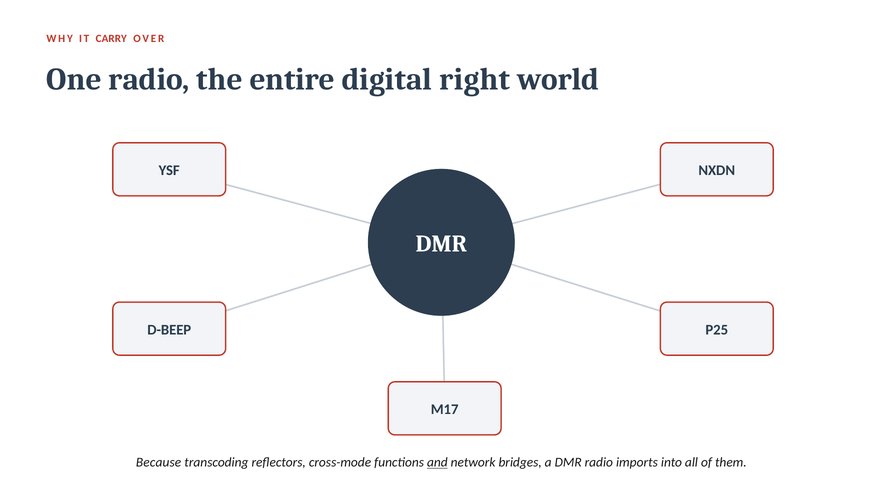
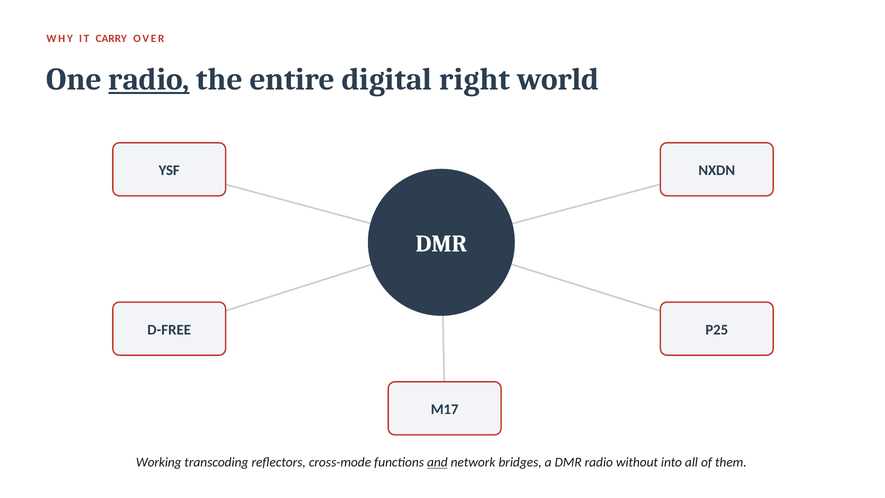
radio at (149, 80) underline: none -> present
D-BEEP: D-BEEP -> D-FREE
Because: Because -> Working
imports: imports -> without
